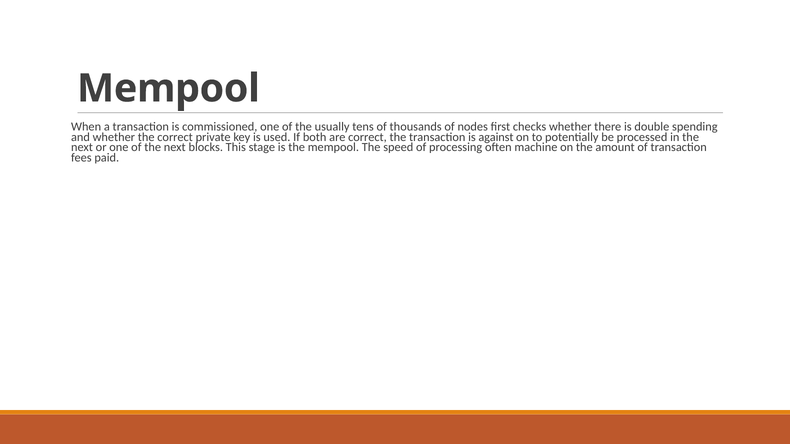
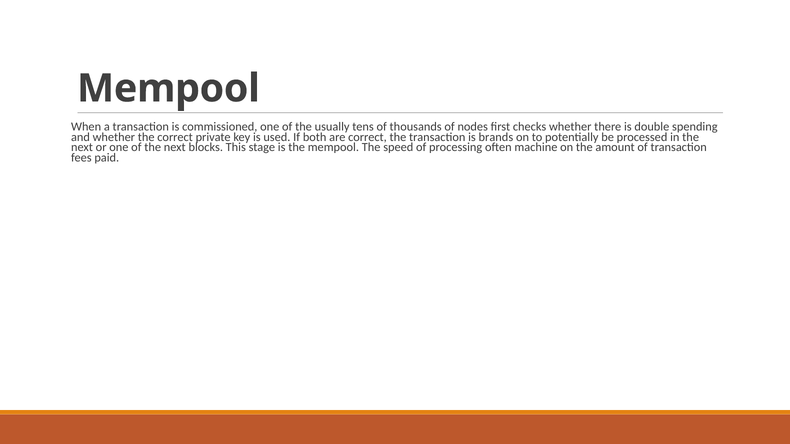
against: against -> brands
